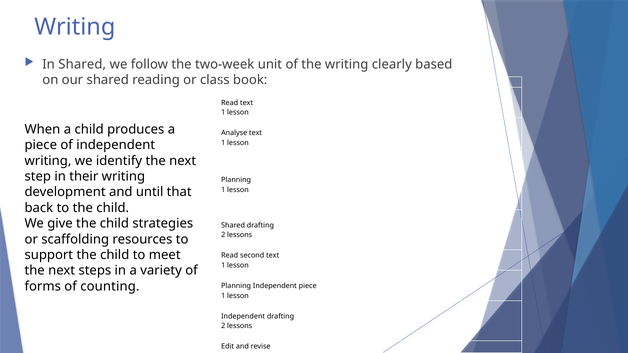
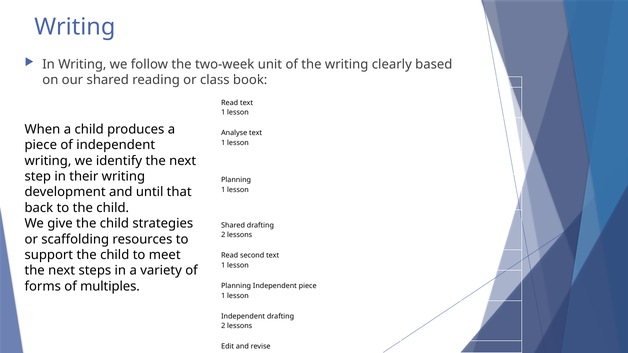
In Shared: Shared -> Writing
counting: counting -> multiples
